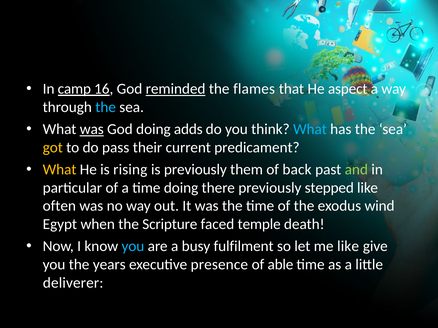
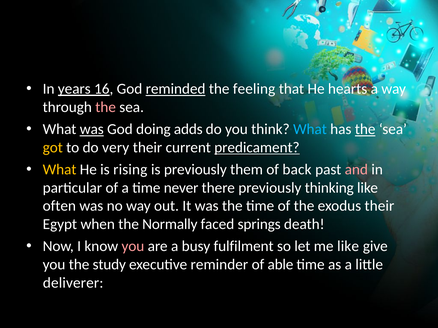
camp: camp -> years
flames: flames -> feeling
aspect: aspect -> hearts
the at (106, 107) colour: light blue -> pink
the at (365, 129) underline: none -> present
pass: pass -> very
predicament underline: none -> present
and colour: light green -> pink
time doing: doing -> never
stepped: stepped -> thinking
exodus wind: wind -> their
Scripture: Scripture -> Normally
temple: temple -> springs
you at (133, 247) colour: light blue -> pink
years: years -> study
presence: presence -> reminder
